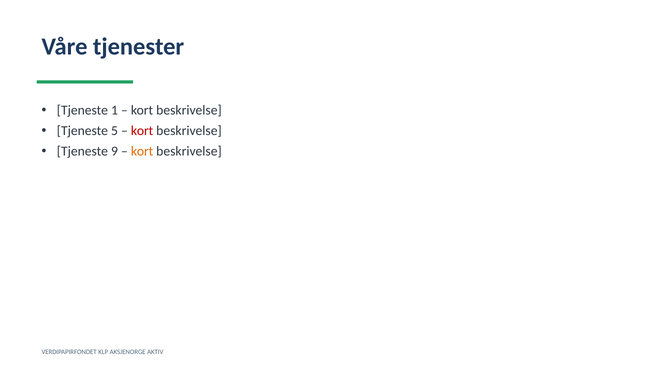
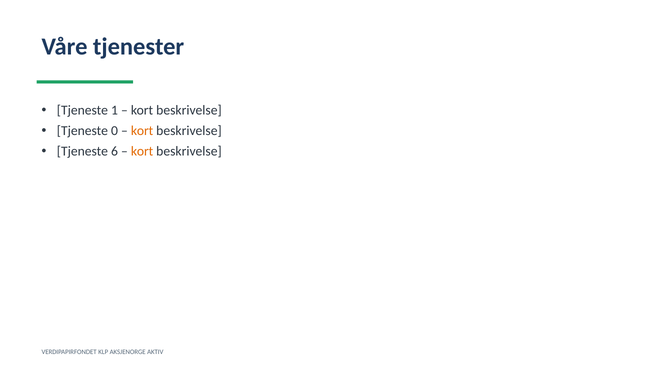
5: 5 -> 0
kort at (142, 131) colour: red -> orange
9: 9 -> 6
